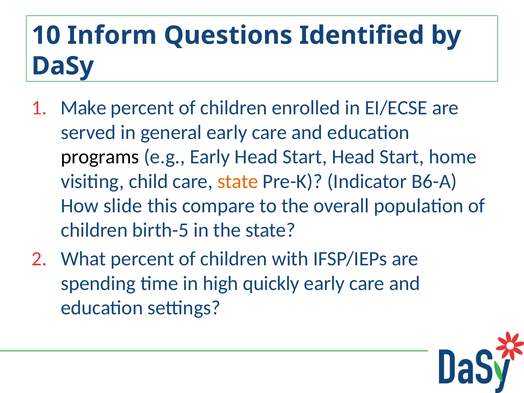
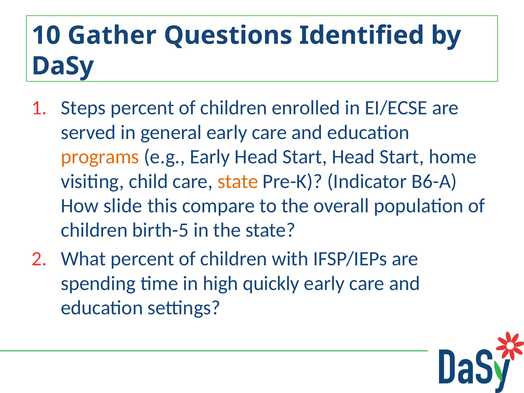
Inform: Inform -> Gather
Make: Make -> Steps
programs colour: black -> orange
